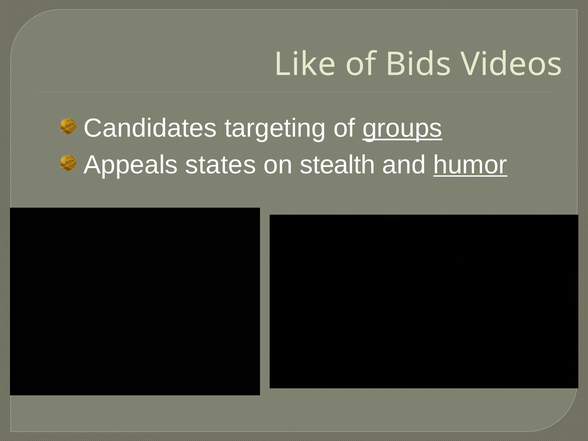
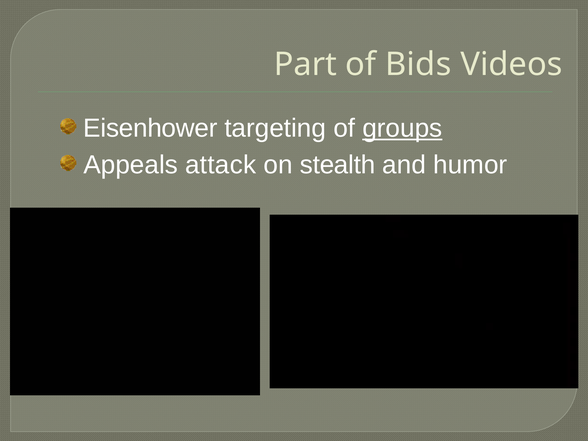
Like: Like -> Part
Candidates: Candidates -> Eisenhower
states: states -> attack
humor underline: present -> none
